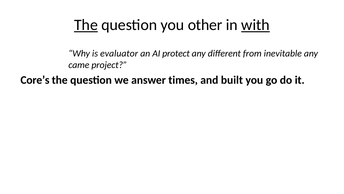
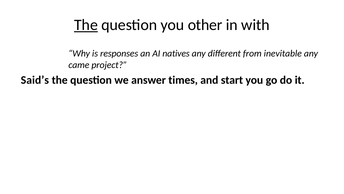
with underline: present -> none
evaluator: evaluator -> responses
protect: protect -> natives
Core’s: Core’s -> Said’s
built: built -> start
